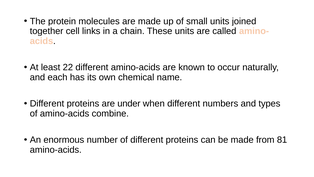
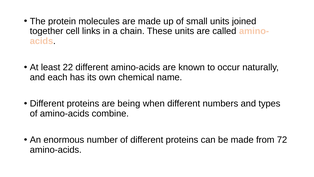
under: under -> being
81: 81 -> 72
